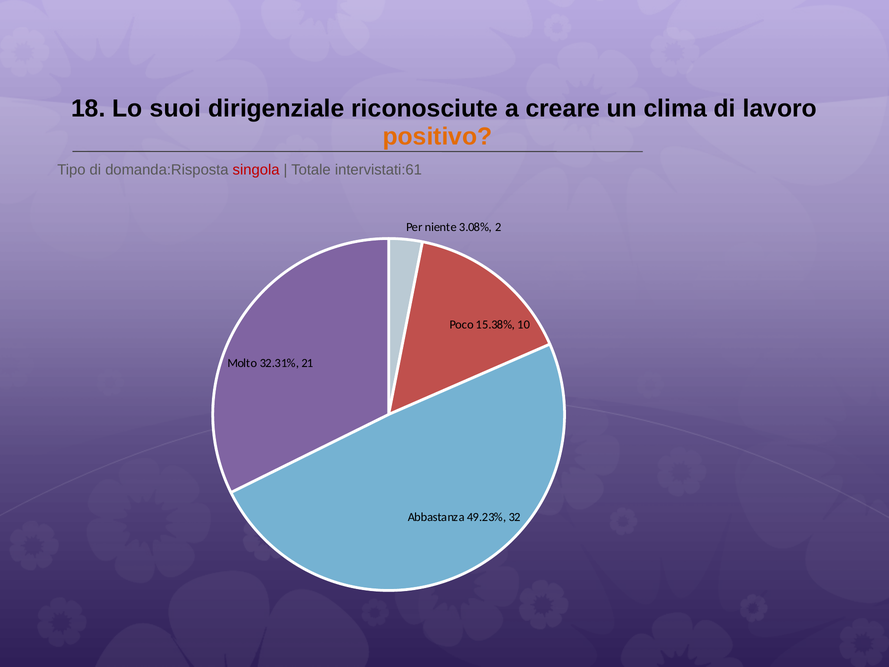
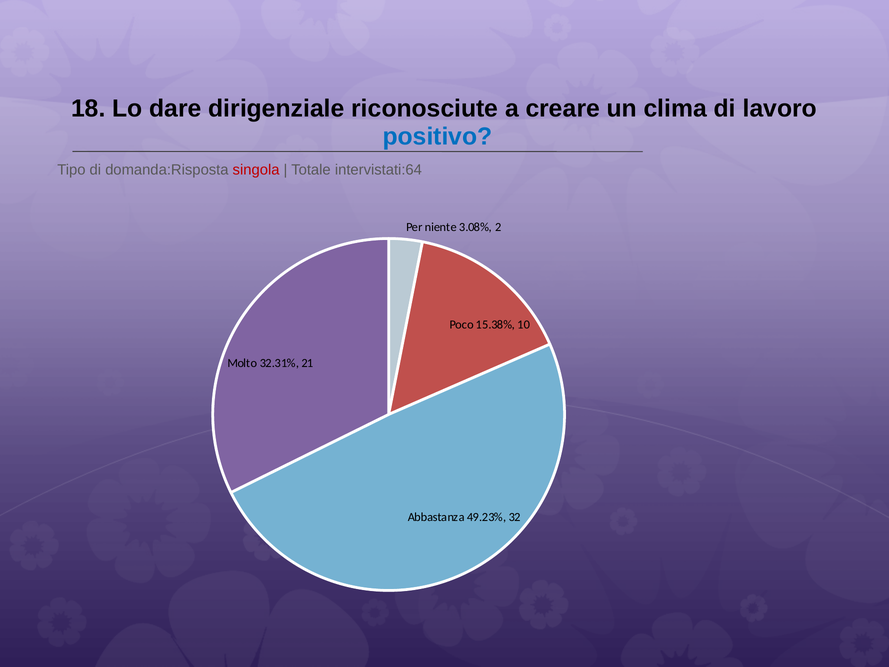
suoi: suoi -> dare
positivo colour: orange -> blue
intervistati:61: intervistati:61 -> intervistati:64
